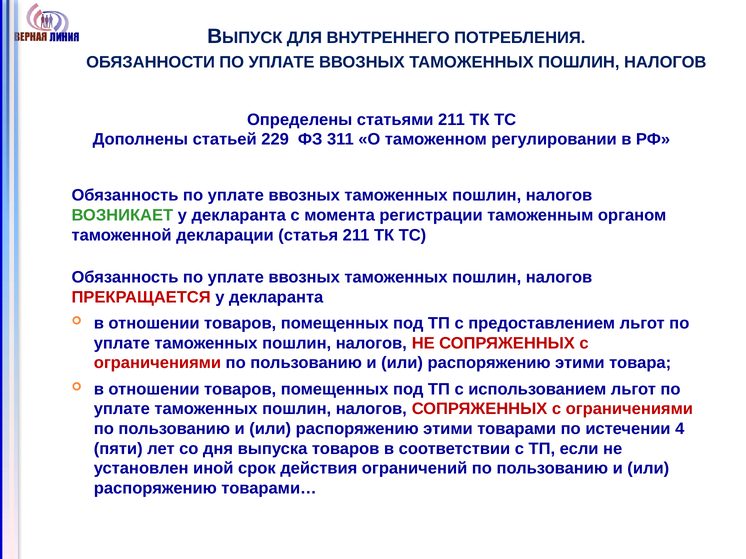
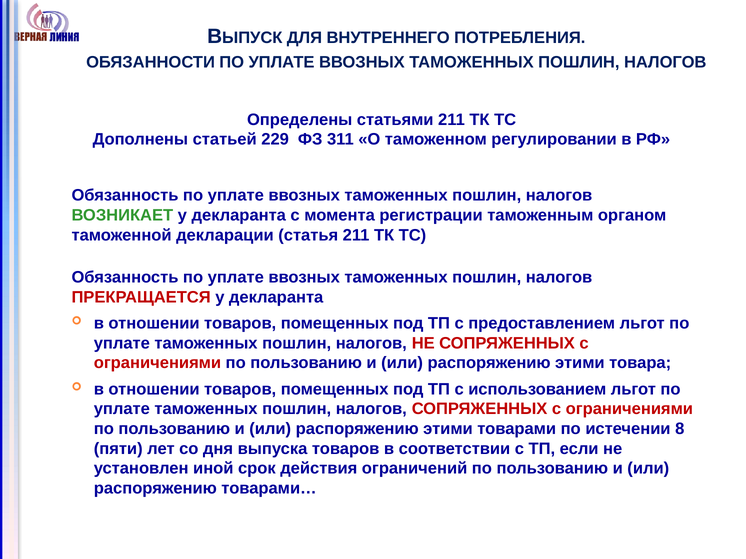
4: 4 -> 8
